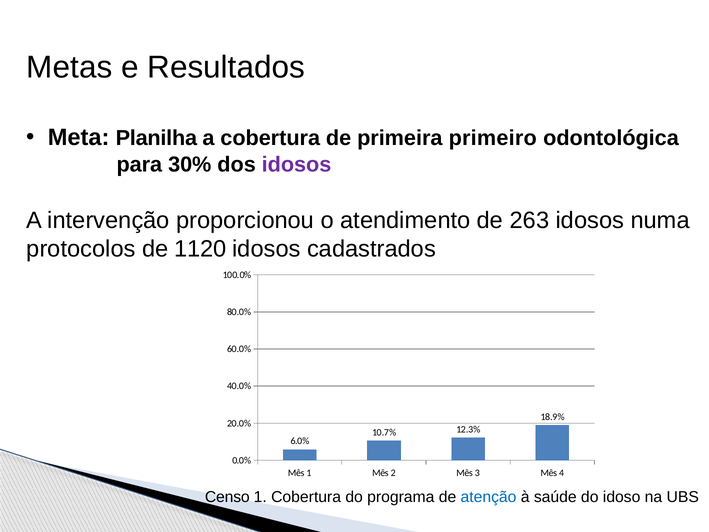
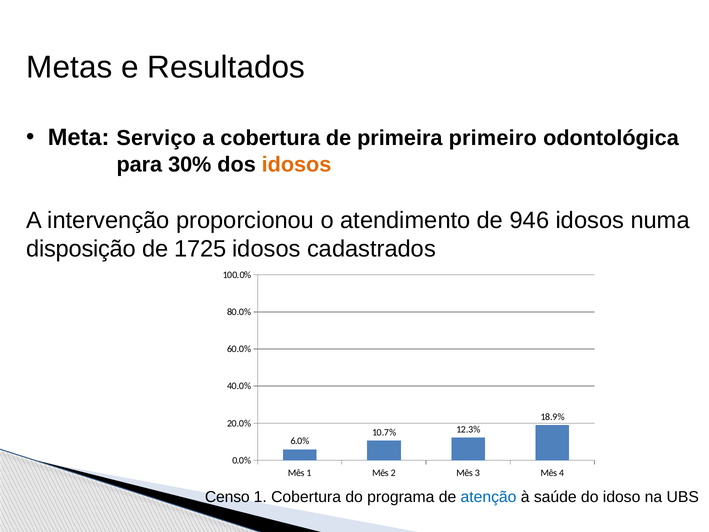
Planilha: Planilha -> Serviço
idosos at (297, 165) colour: purple -> orange
263: 263 -> 946
protocolos: protocolos -> disposição
1120: 1120 -> 1725
